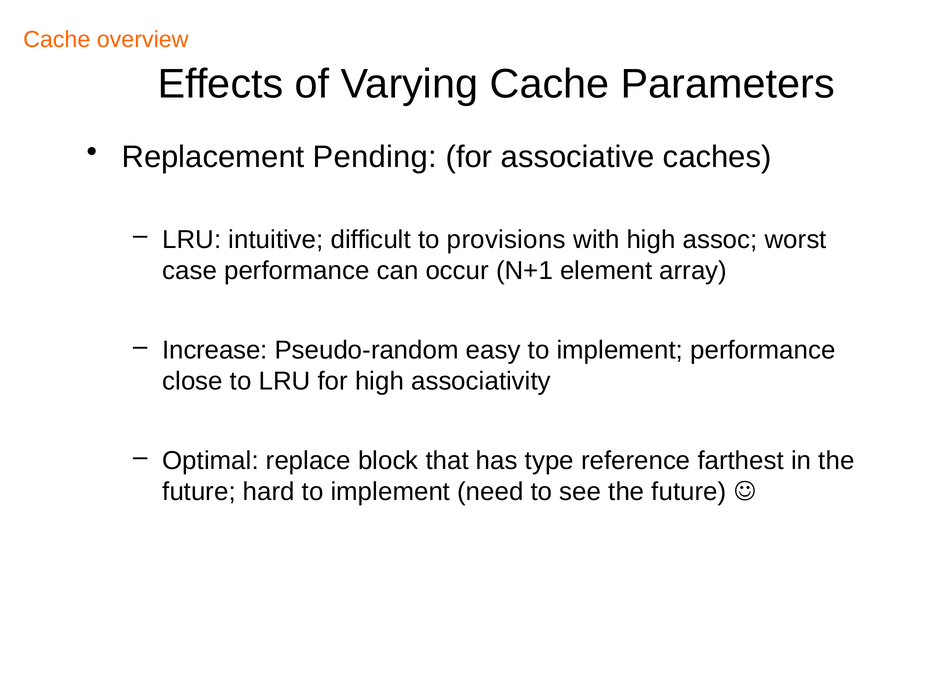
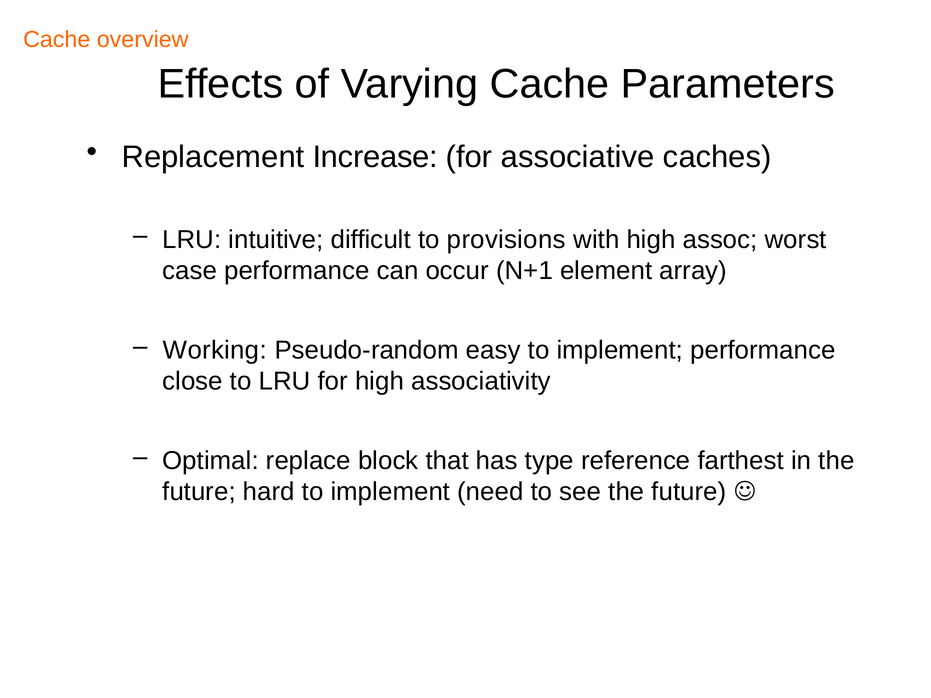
Pending: Pending -> Increase
Increase: Increase -> Working
